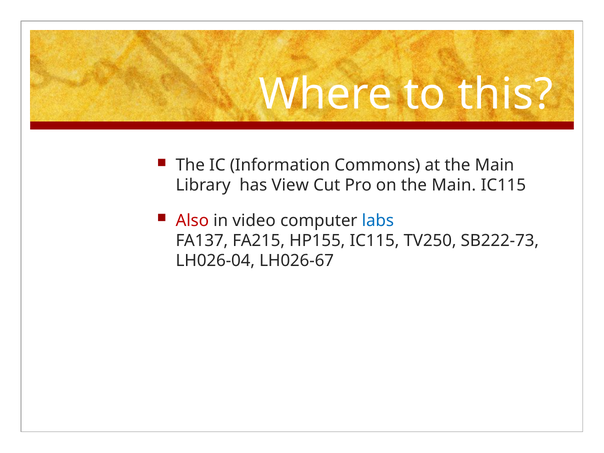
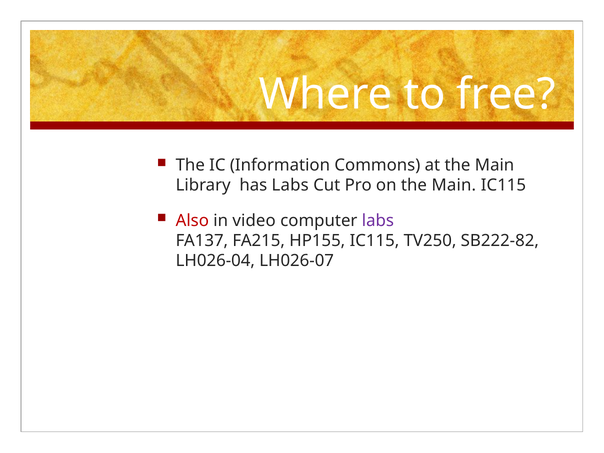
this: this -> free
has View: View -> Labs
labs at (378, 221) colour: blue -> purple
SB222-73: SB222-73 -> SB222-82
LH026-67: LH026-67 -> LH026-07
